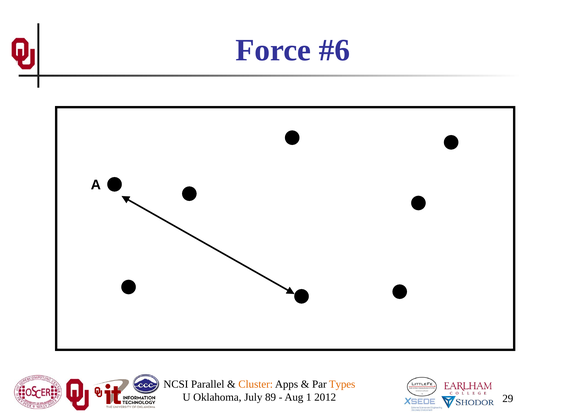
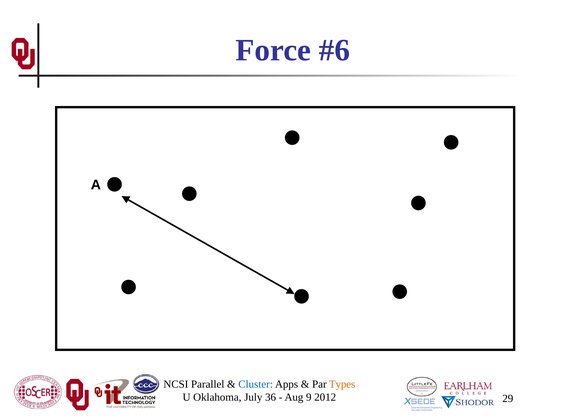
Cluster colour: orange -> blue
89: 89 -> 36
1: 1 -> 9
